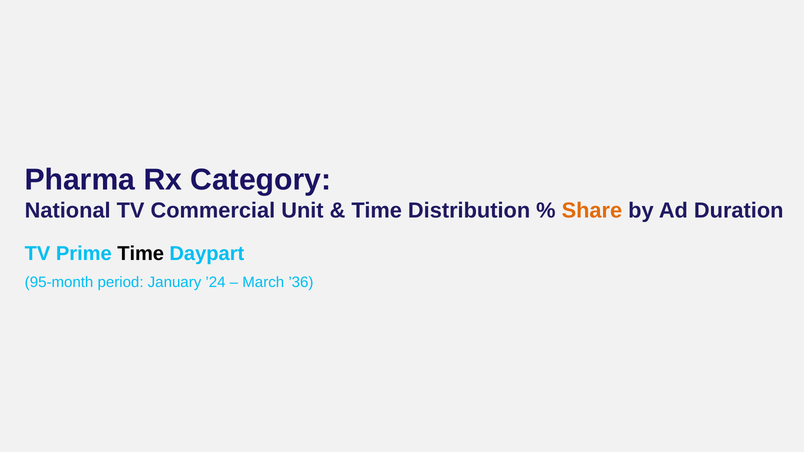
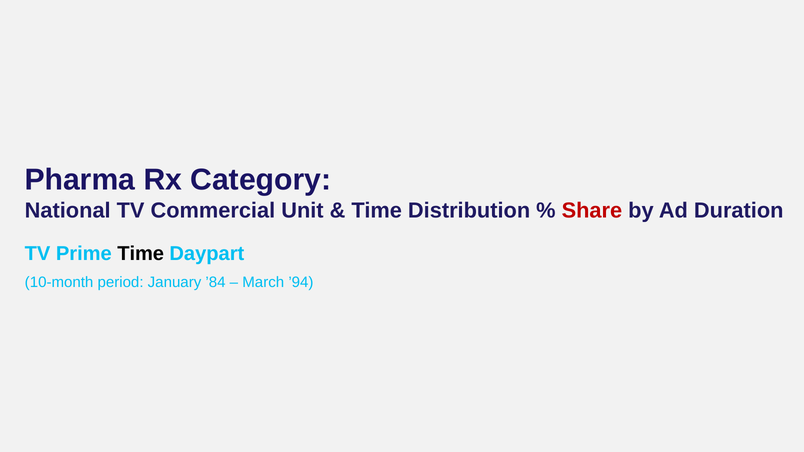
Share colour: orange -> red
95-month: 95-month -> 10-month
’24: ’24 -> ’84
’36: ’36 -> ’94
